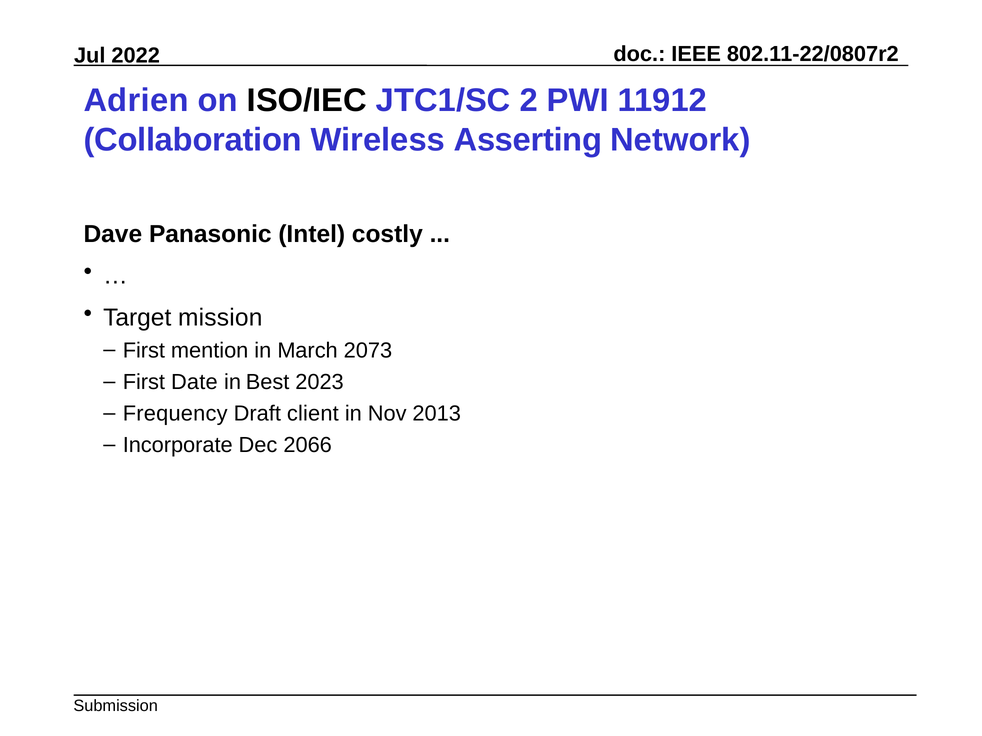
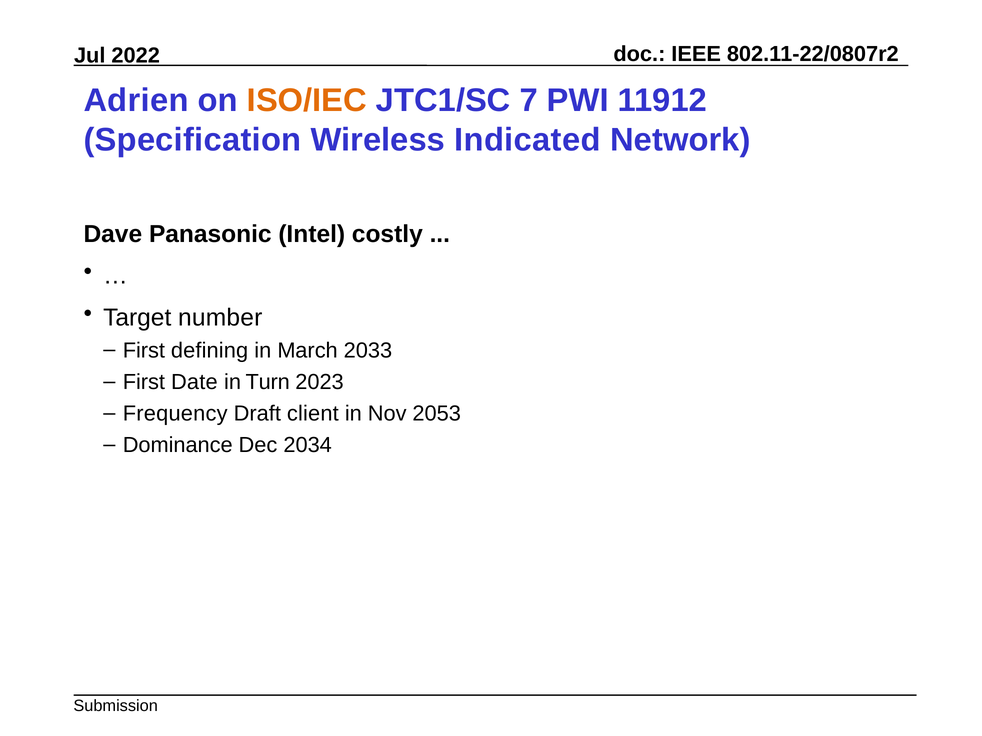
ISO/IEC colour: black -> orange
2: 2 -> 7
Collaboration: Collaboration -> Specification
Asserting: Asserting -> Indicated
mission: mission -> number
mention: mention -> defining
2073: 2073 -> 2033
Best: Best -> Turn
2013: 2013 -> 2053
Incorporate: Incorporate -> Dominance
2066: 2066 -> 2034
